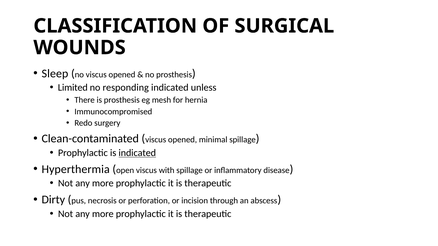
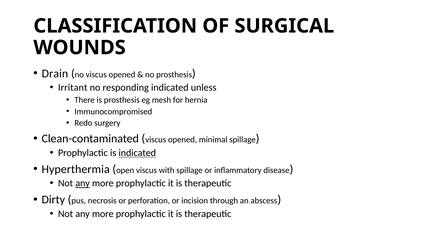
Sleep: Sleep -> Drain
Limited: Limited -> Irritant
any at (83, 184) underline: none -> present
